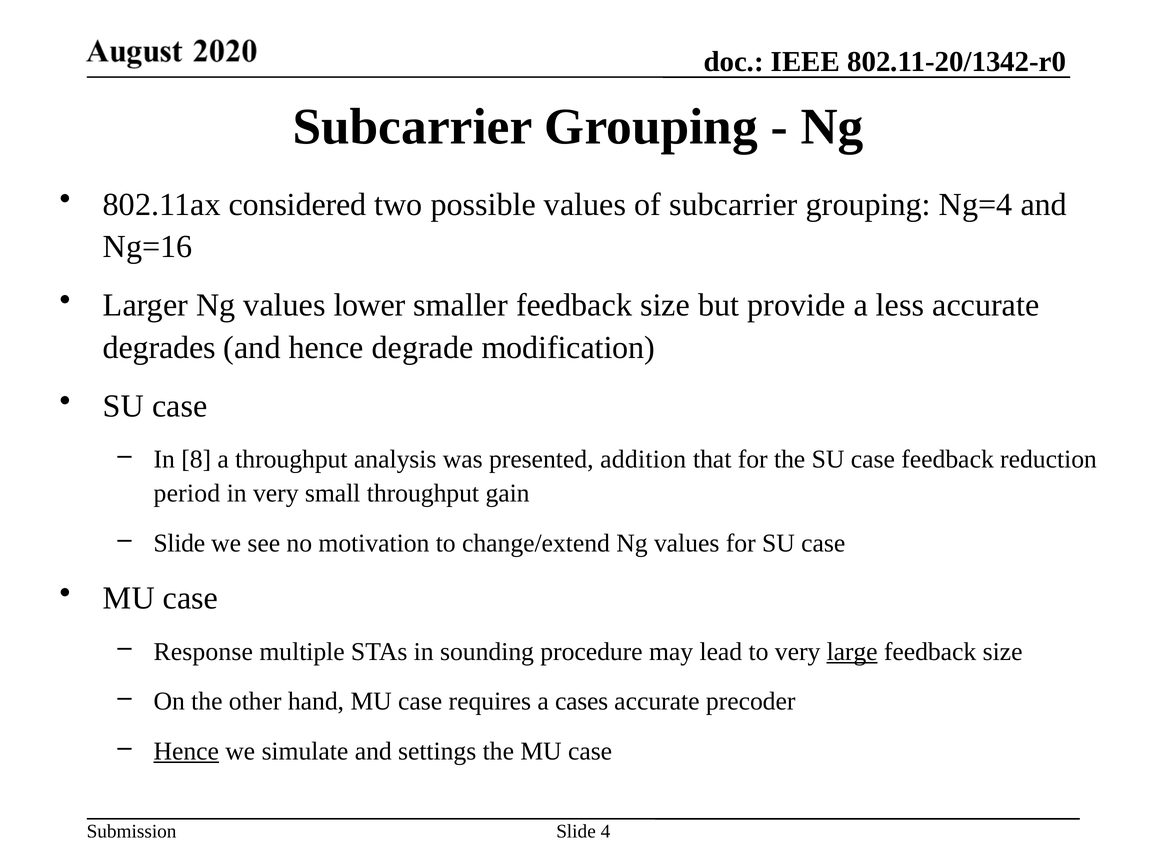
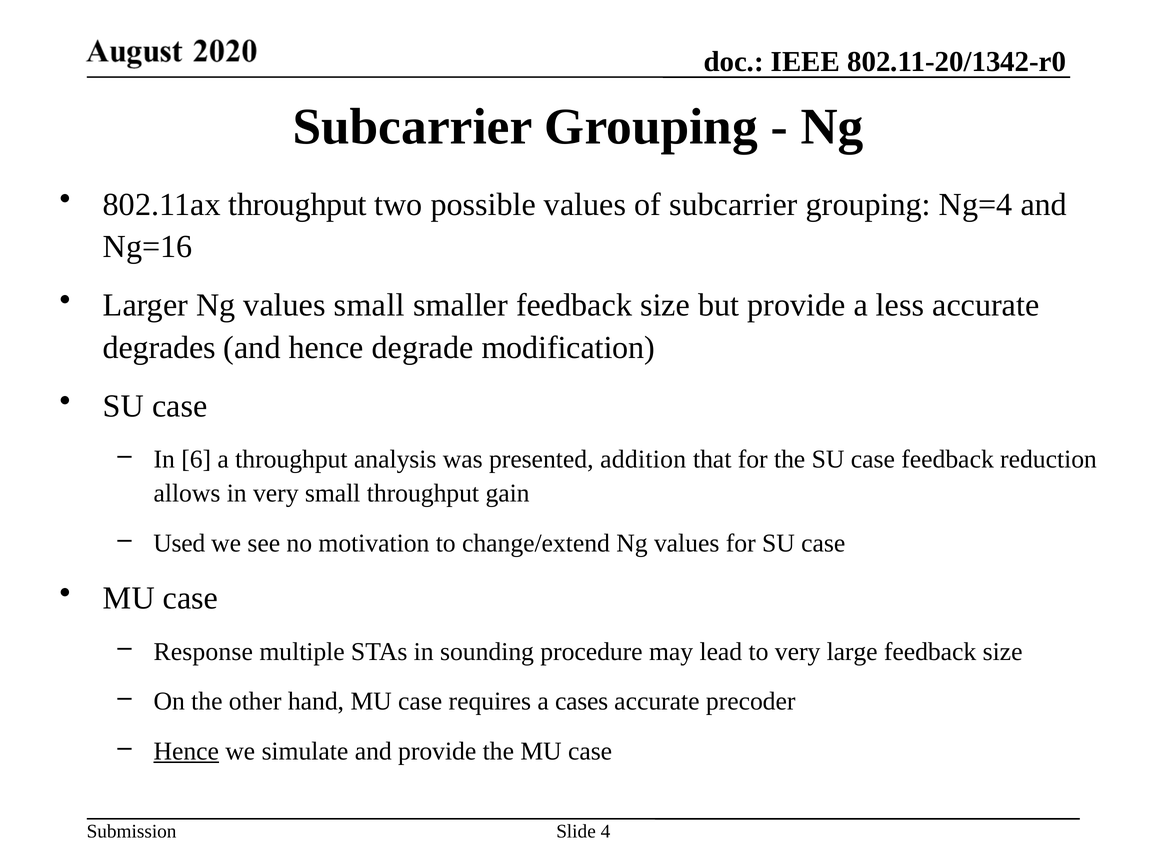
802.11ax considered: considered -> throughput
values lower: lower -> small
8: 8 -> 6
period: period -> allows
Slide at (179, 544): Slide -> Used
large underline: present -> none
and settings: settings -> provide
